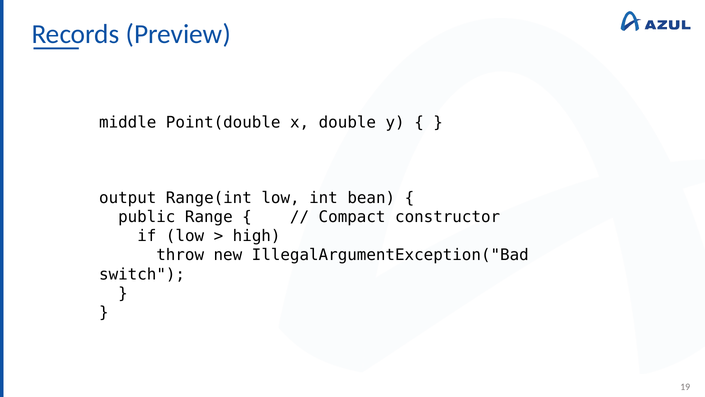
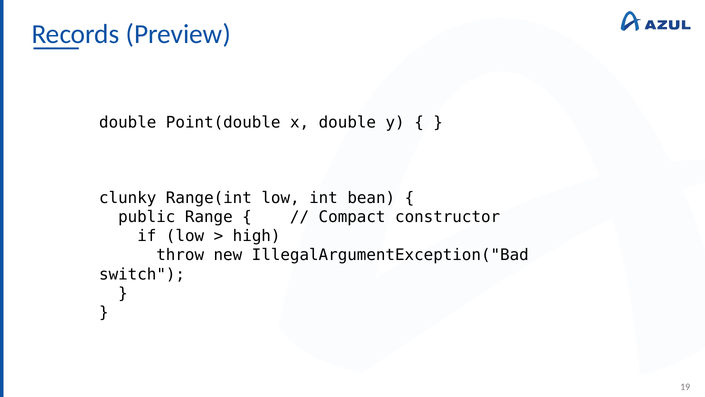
middle at (128, 123): middle -> double
output: output -> clunky
